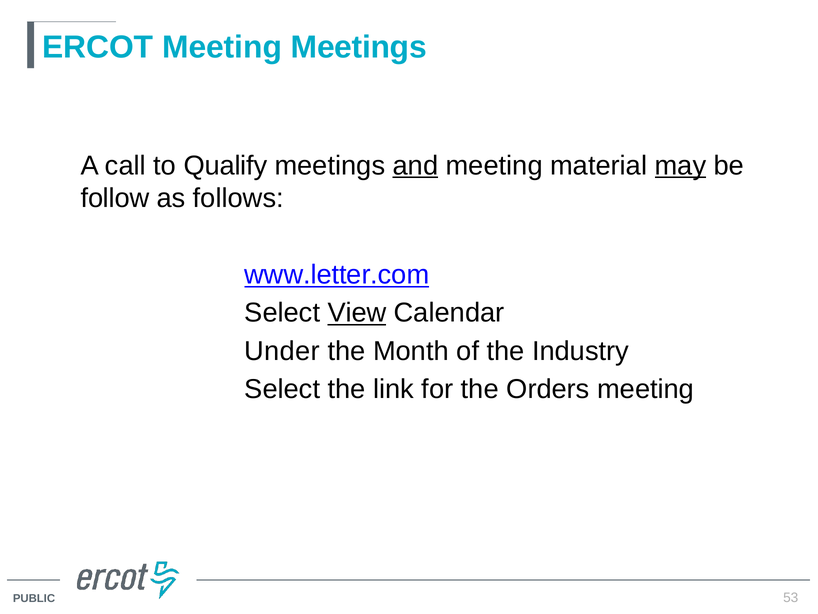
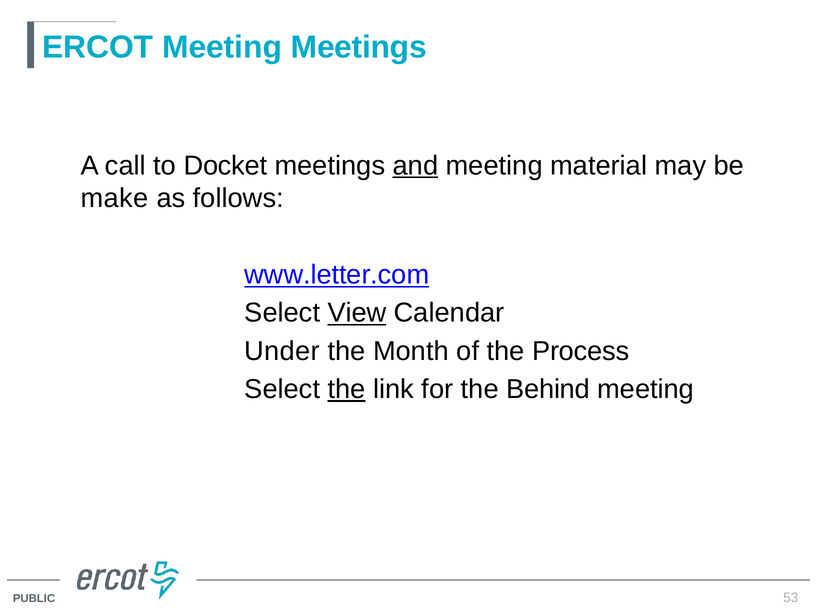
Qualify: Qualify -> Docket
may underline: present -> none
follow: follow -> make
Industry: Industry -> Process
the at (347, 389) underline: none -> present
Orders: Orders -> Behind
